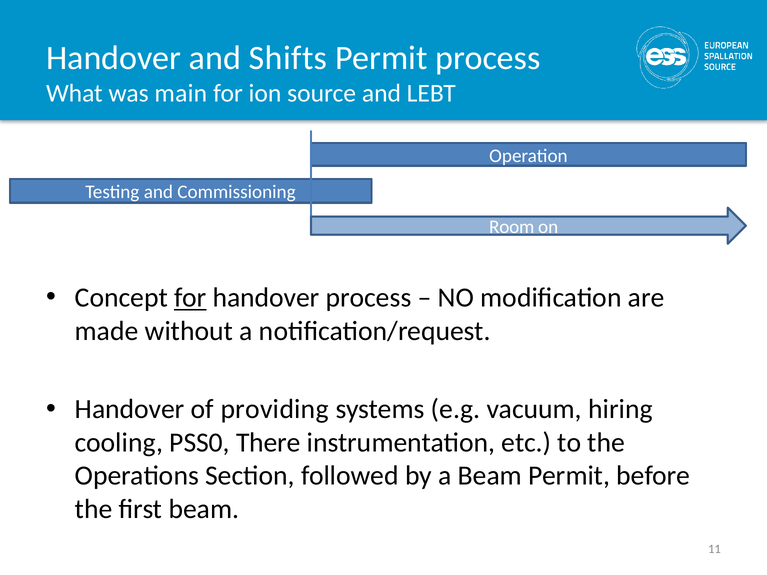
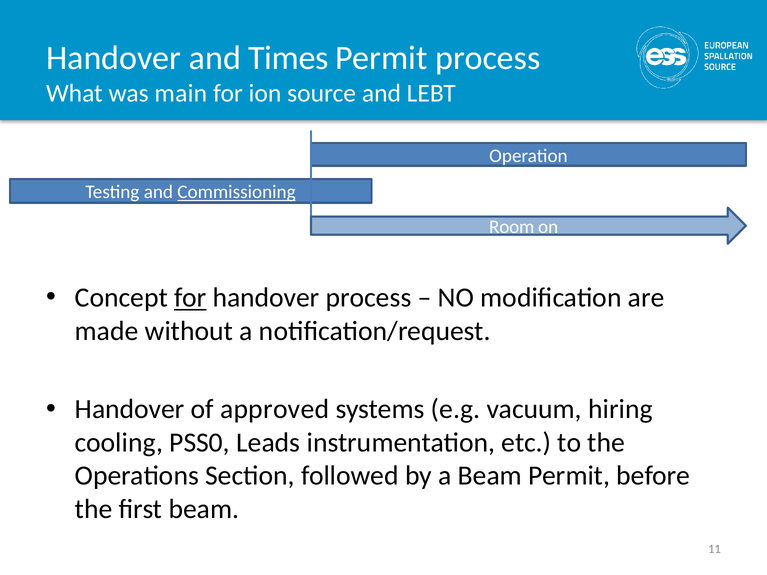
Shifts: Shifts -> Times
Commissioning underline: none -> present
providing: providing -> approved
There: There -> Leads
